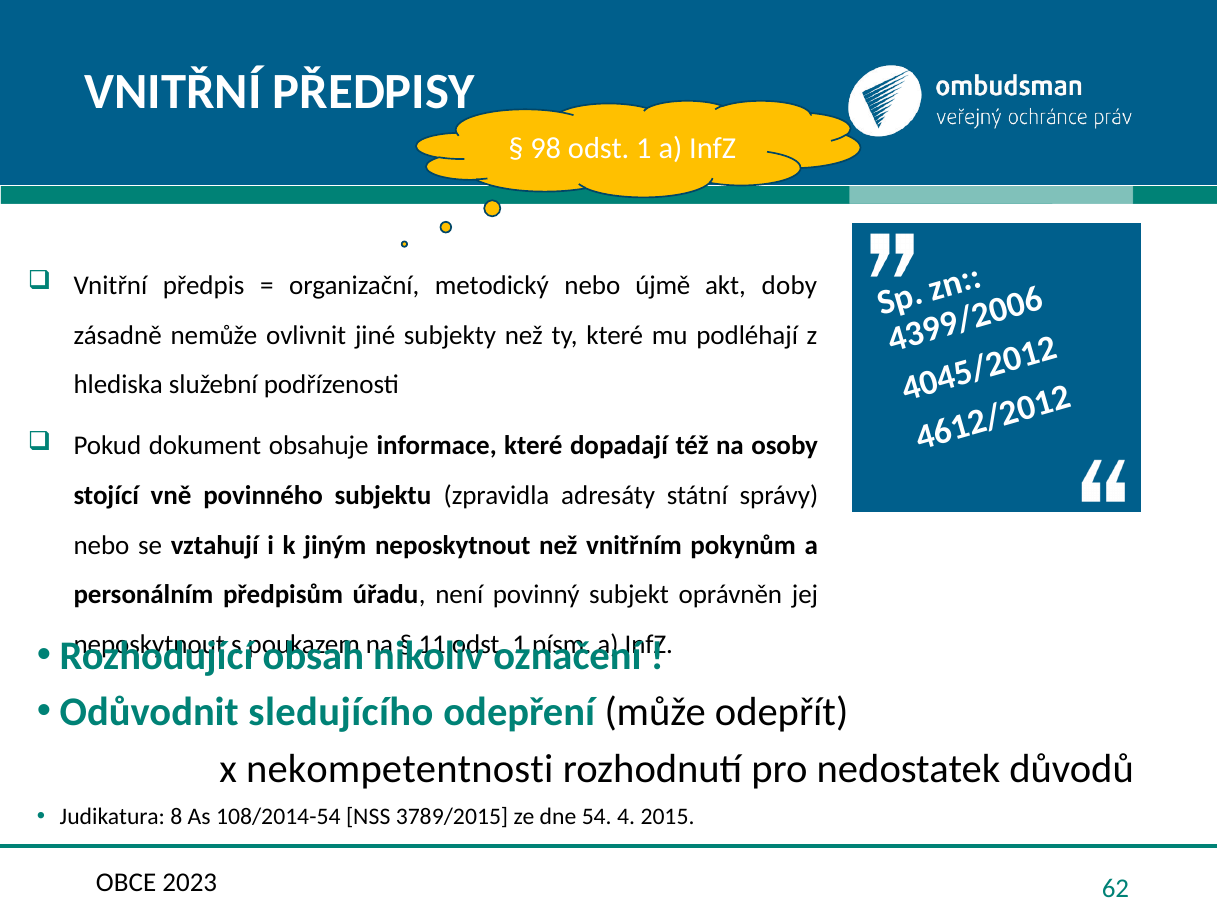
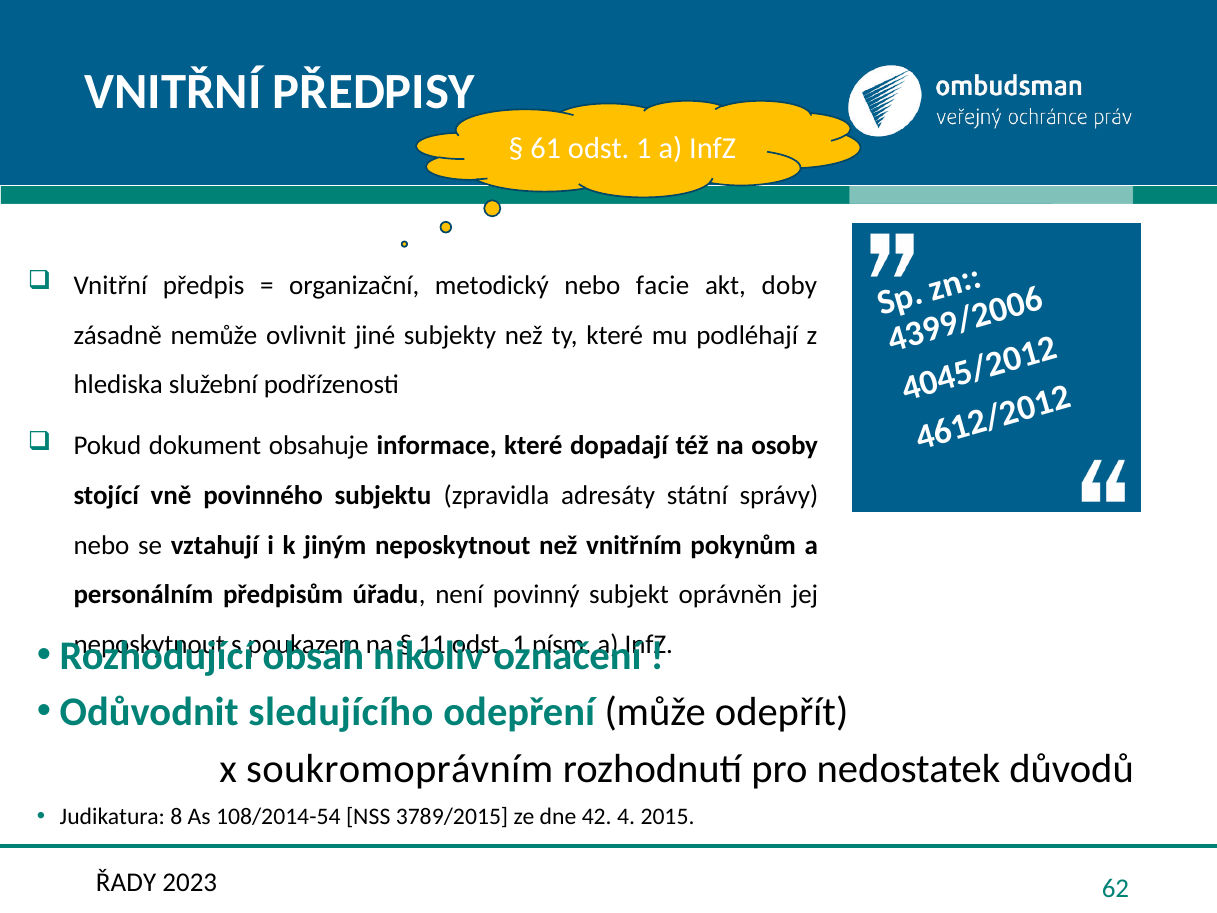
98: 98 -> 61
újmě: újmě -> facie
nekompetentnosti: nekompetentnosti -> soukromoprávním
54: 54 -> 42
OBCE: OBCE -> ŘADY
